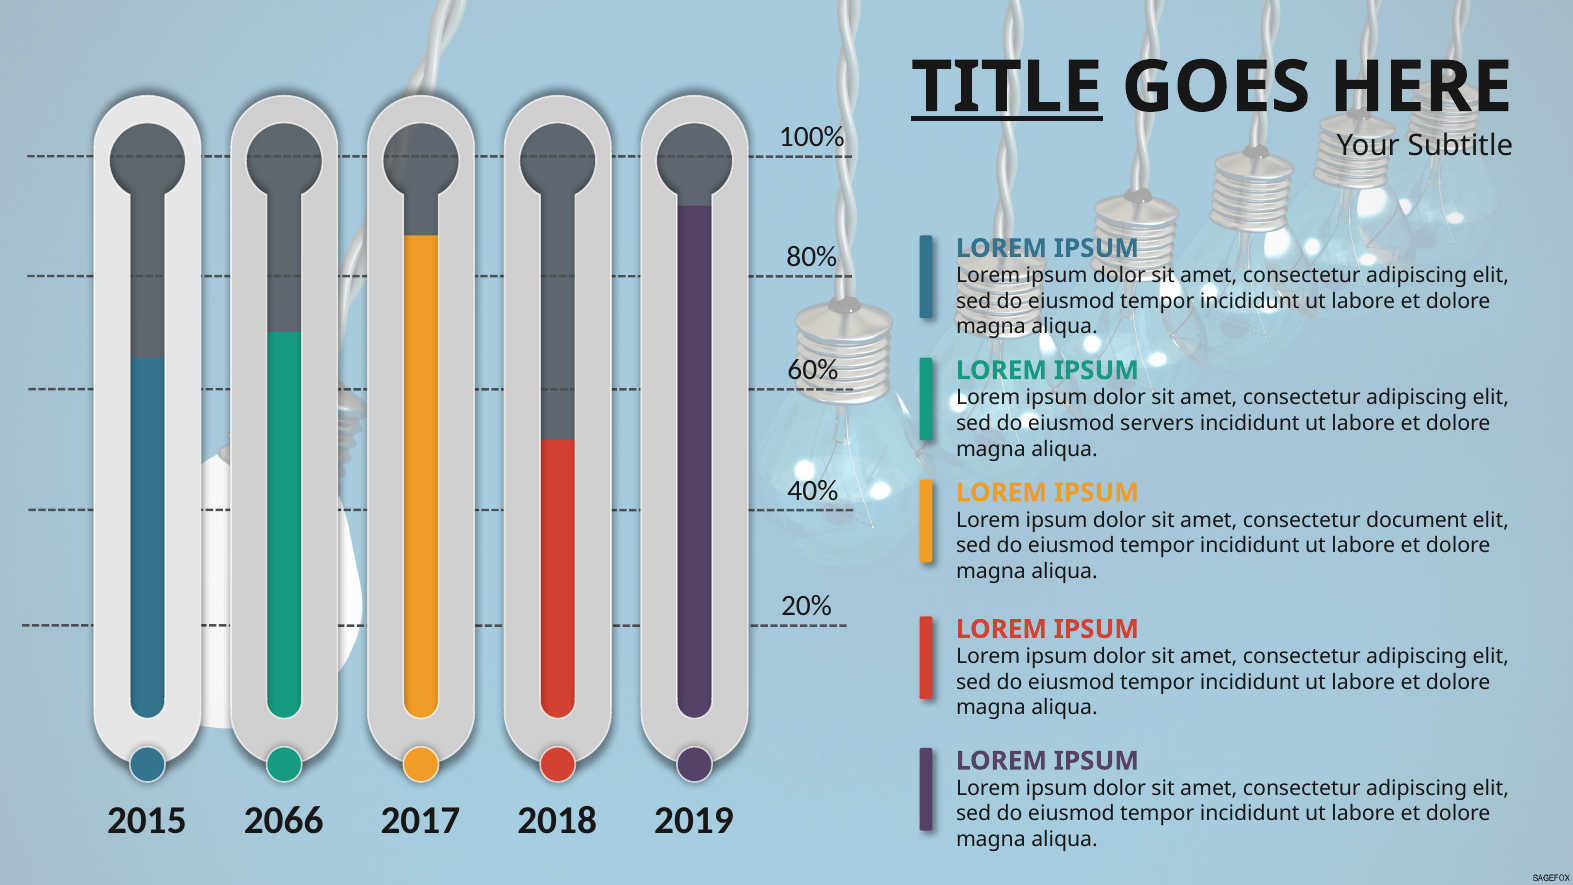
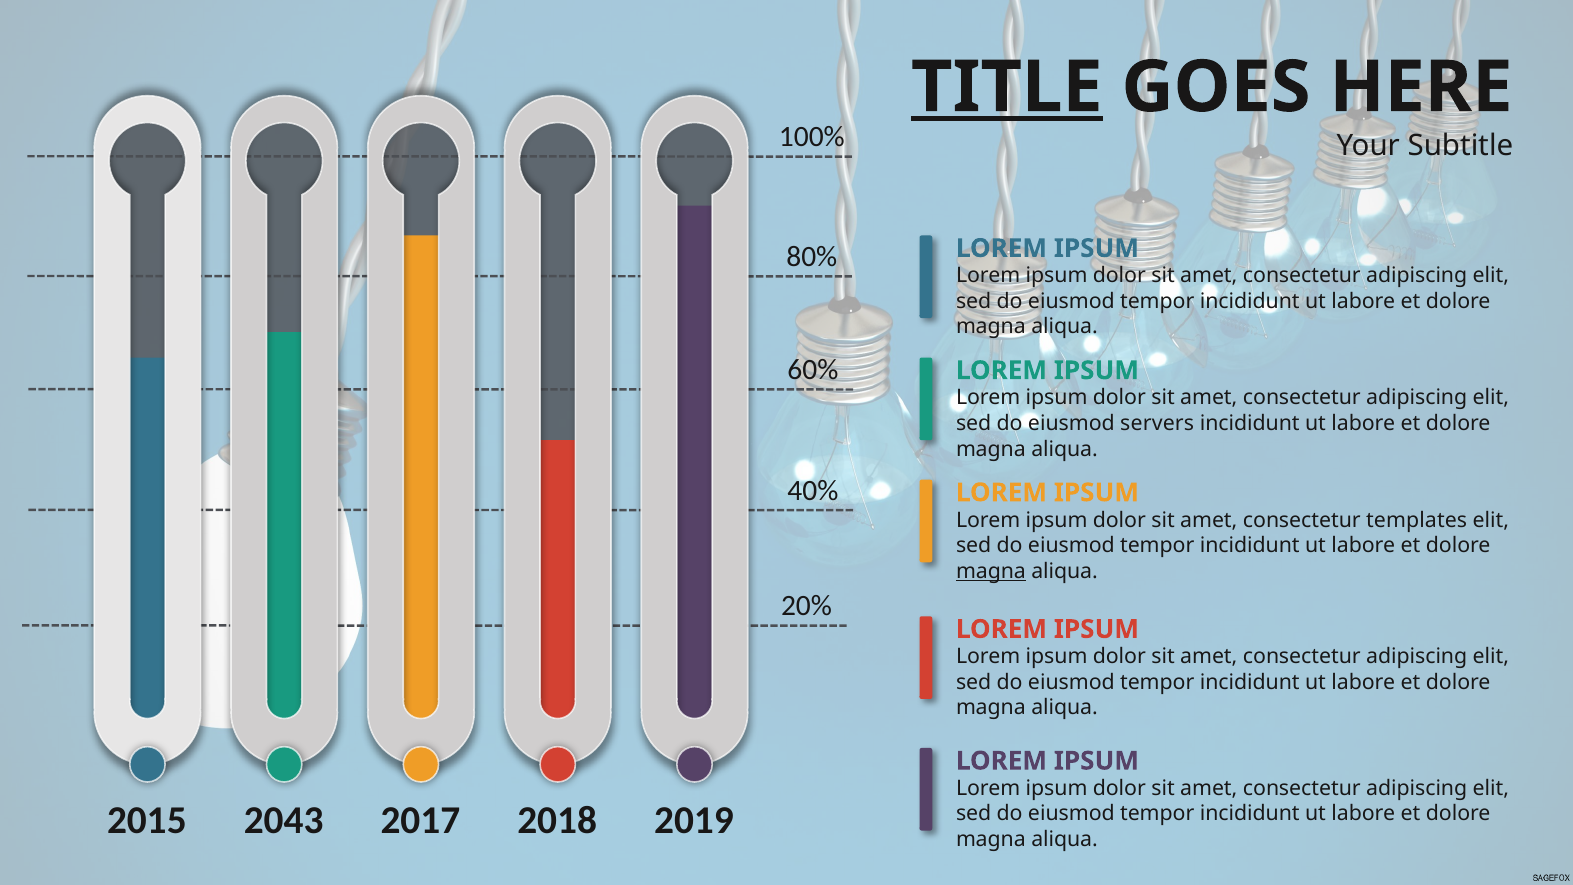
document: document -> templates
magna at (991, 571) underline: none -> present
2066: 2066 -> 2043
